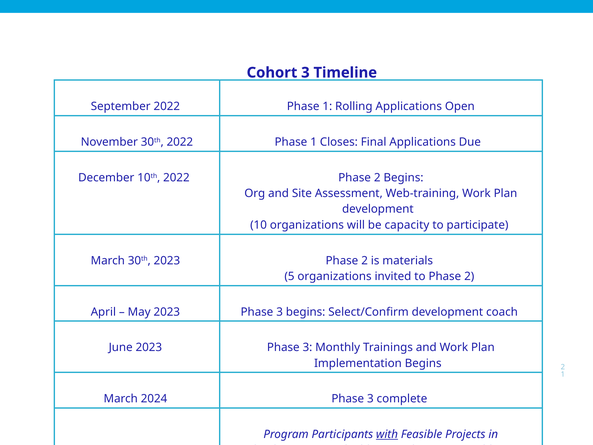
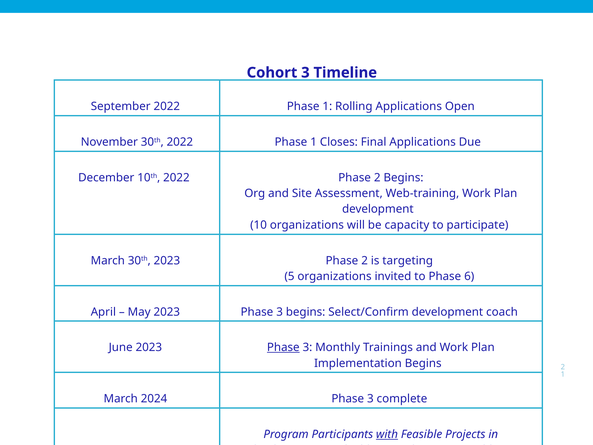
materials: materials -> targeting
to Phase 2: 2 -> 6
Phase at (283, 347) underline: none -> present
